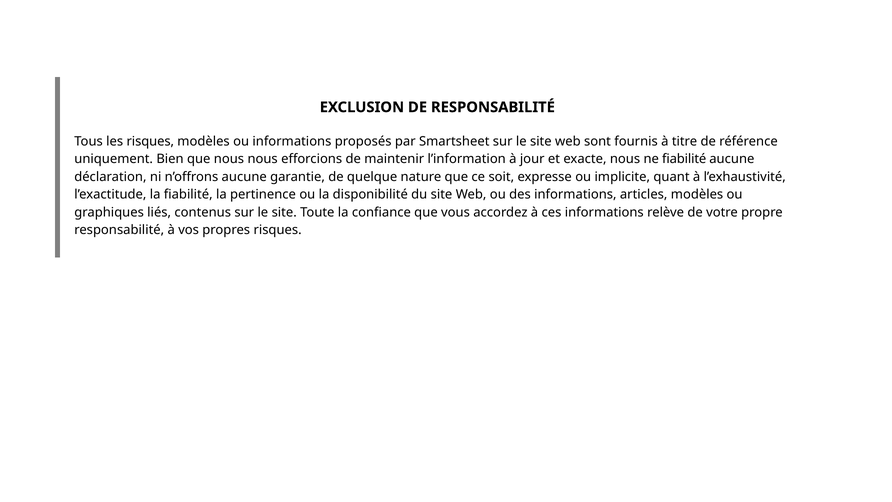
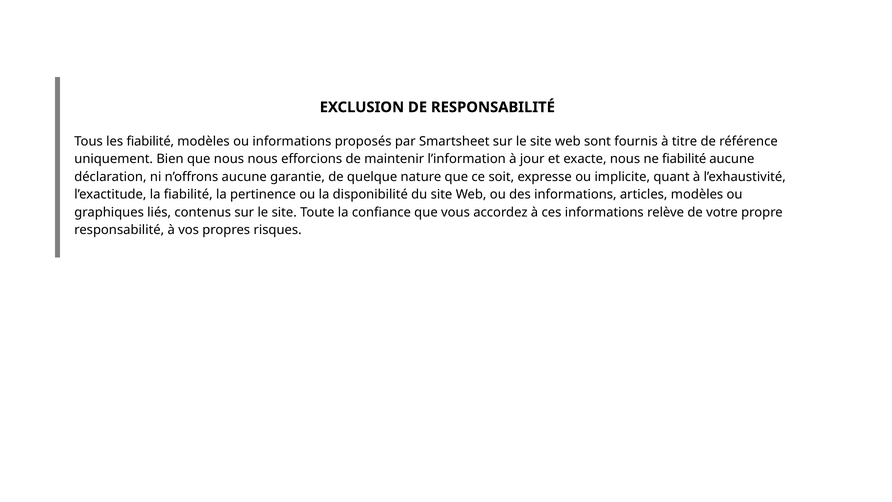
les risques: risques -> fiabilité
